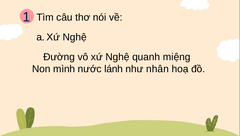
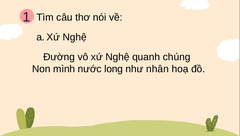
miệng: miệng -> chúng
lánh: lánh -> long
